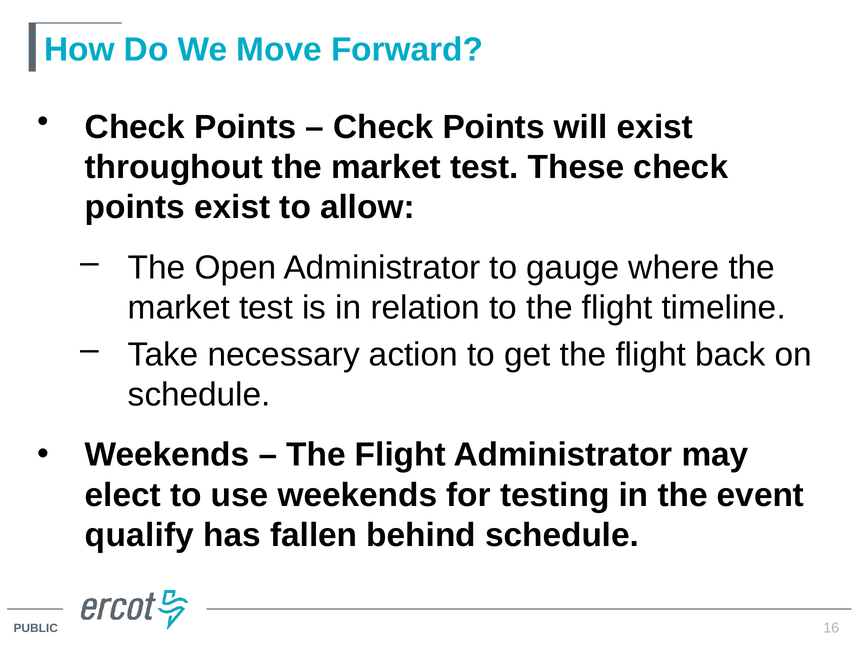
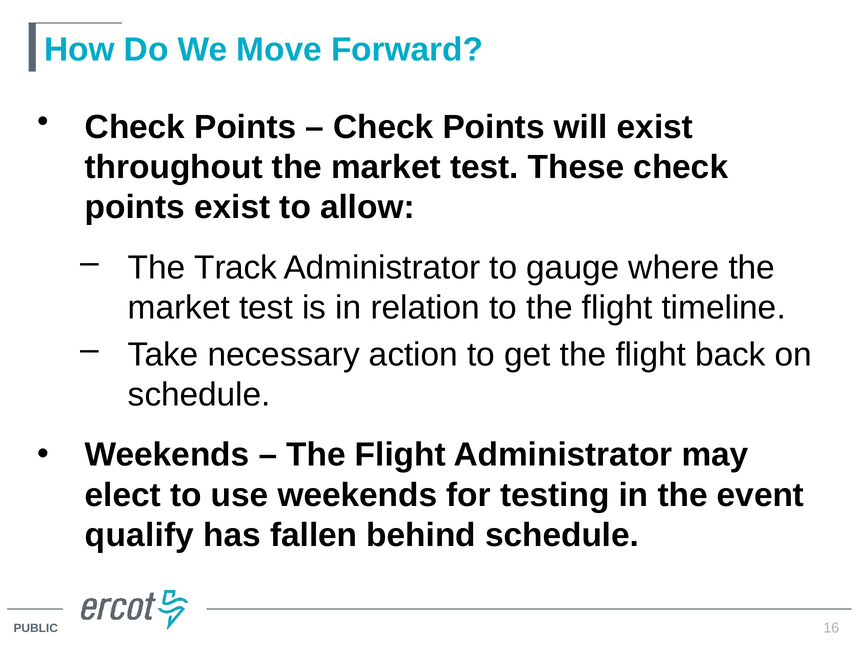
Open: Open -> Track
